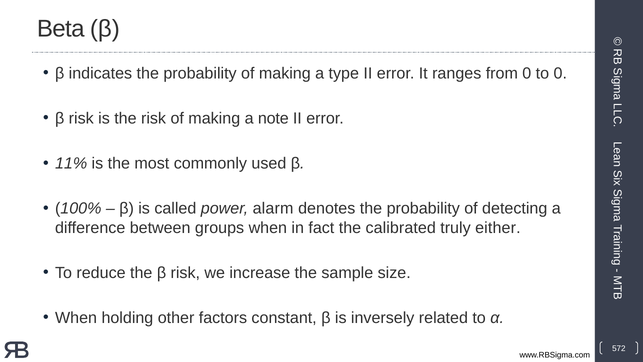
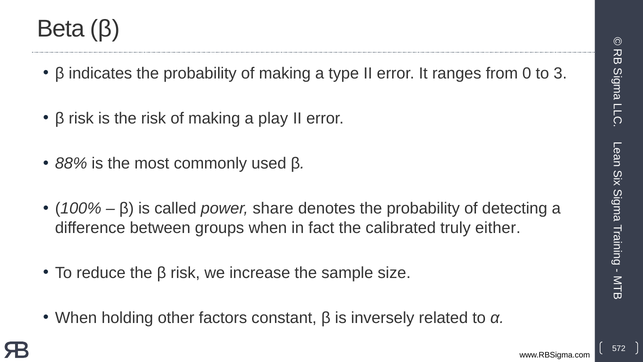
to 0: 0 -> 3
note: note -> play
11%: 11% -> 88%
alarm: alarm -> share
